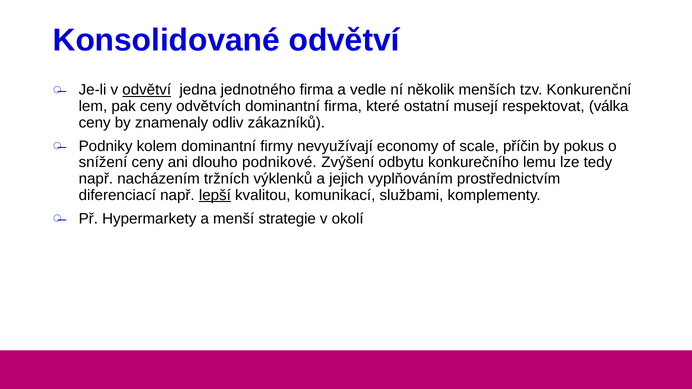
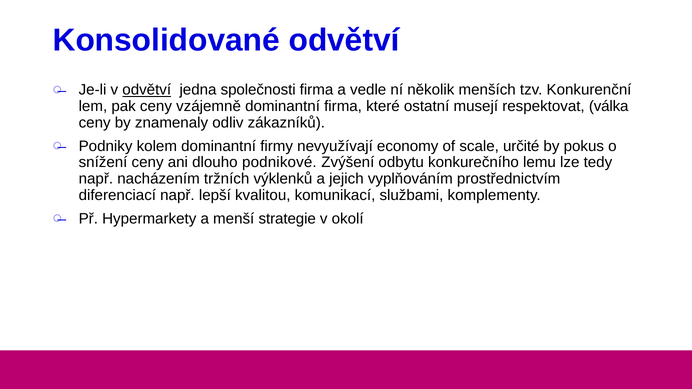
jednotného: jednotného -> společnosti
odvětvích: odvětvích -> vzájemně
příčin: příčin -> určité
lepší underline: present -> none
